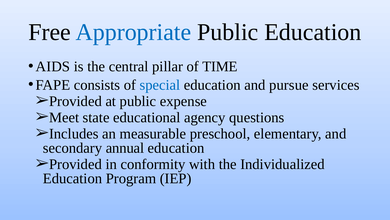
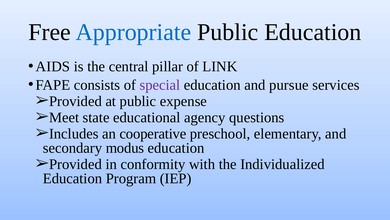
TIME: TIME -> LINK
special colour: blue -> purple
measurable: measurable -> cooperative
annual: annual -> modus
